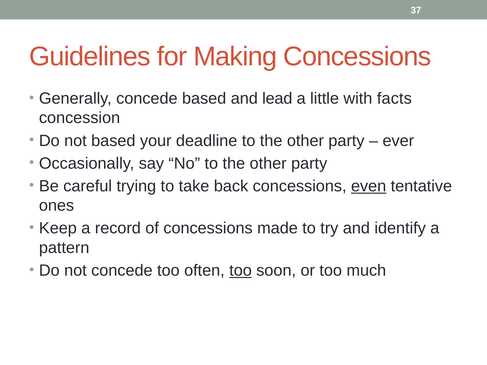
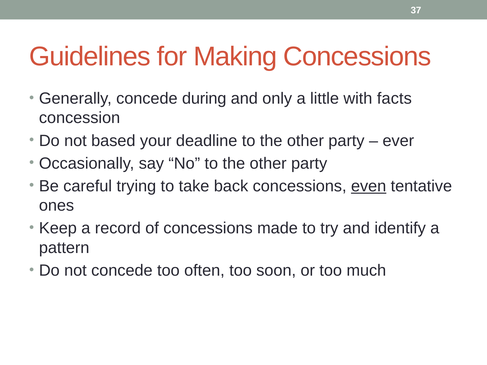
concede based: based -> during
lead: lead -> only
too at (241, 271) underline: present -> none
